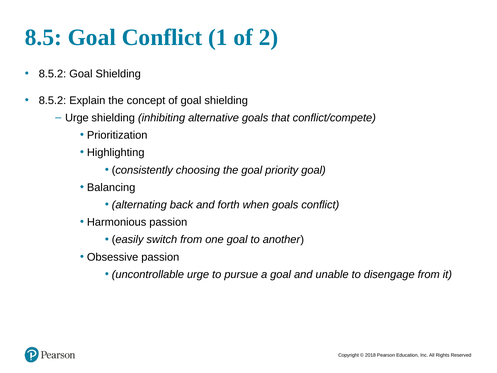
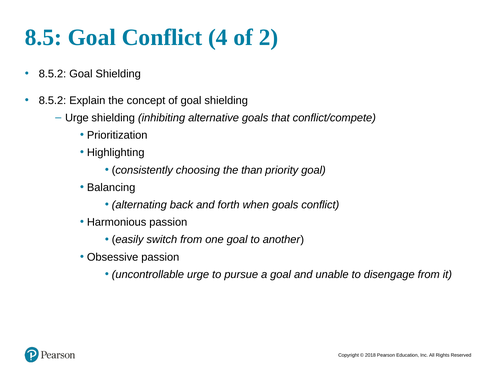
1: 1 -> 4
the goal: goal -> than
